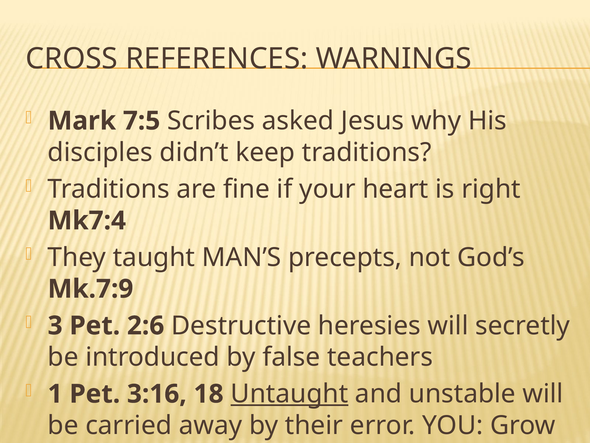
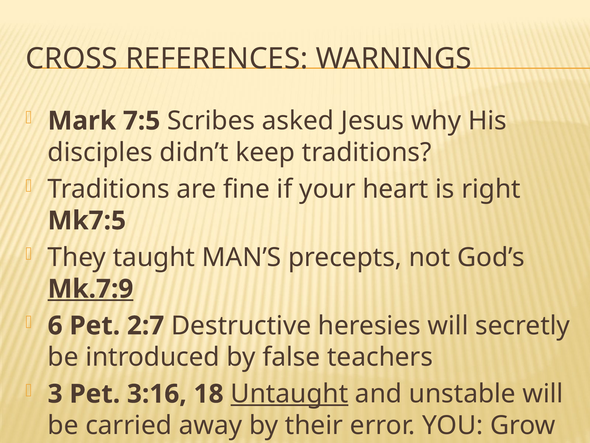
Mk7:4: Mk7:4 -> Mk7:5
Mk.7:9 underline: none -> present
3: 3 -> 6
2:6: 2:6 -> 2:7
1: 1 -> 3
